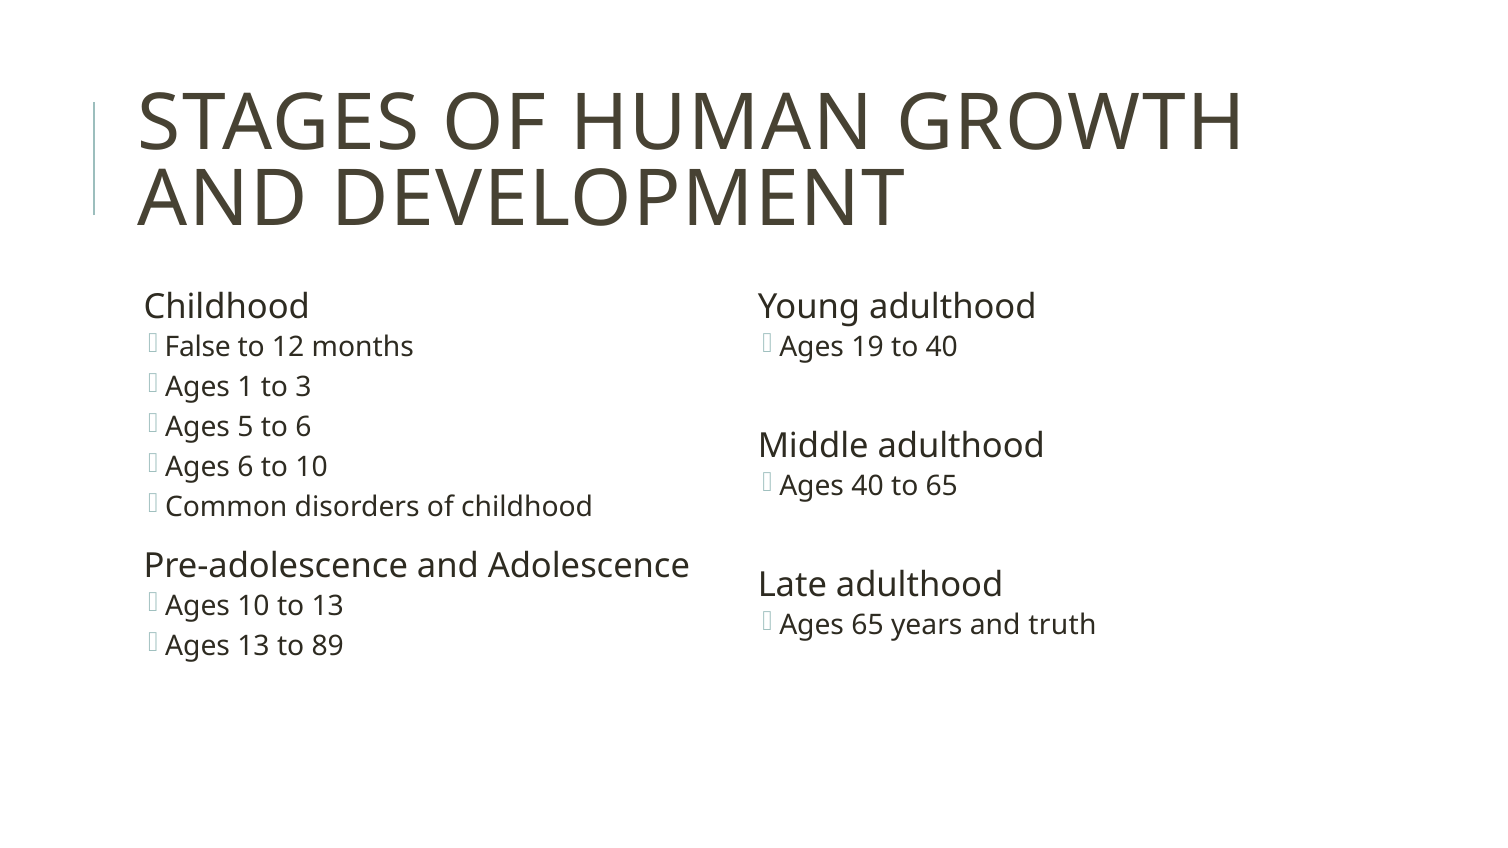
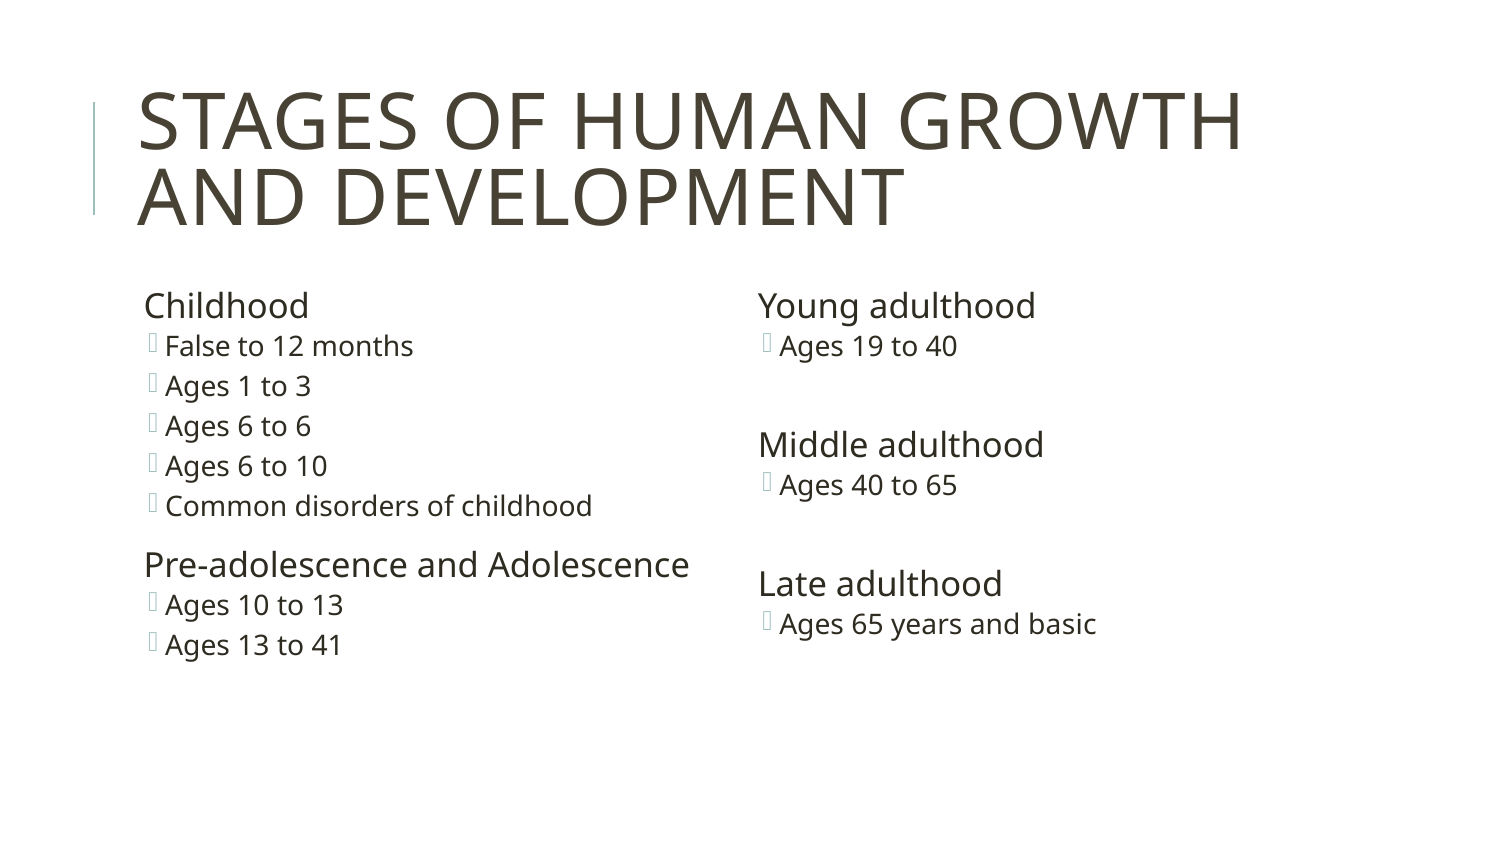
5 at (245, 427): 5 -> 6
truth: truth -> basic
89: 89 -> 41
